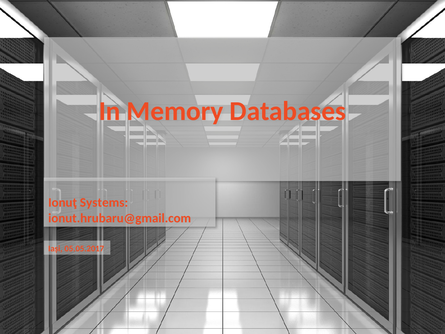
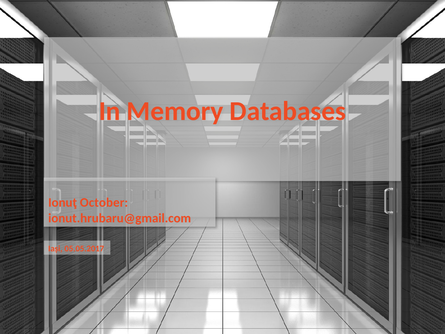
Systems: Systems -> October
